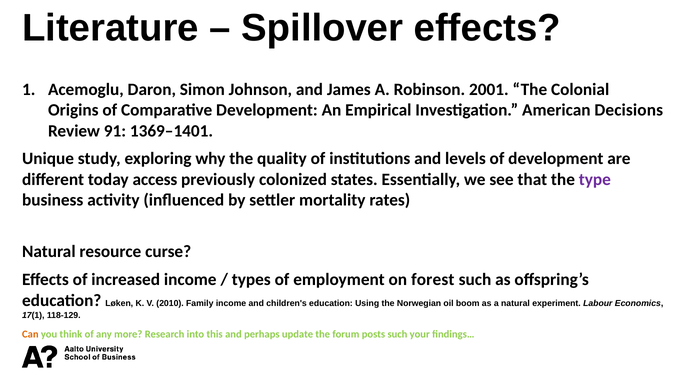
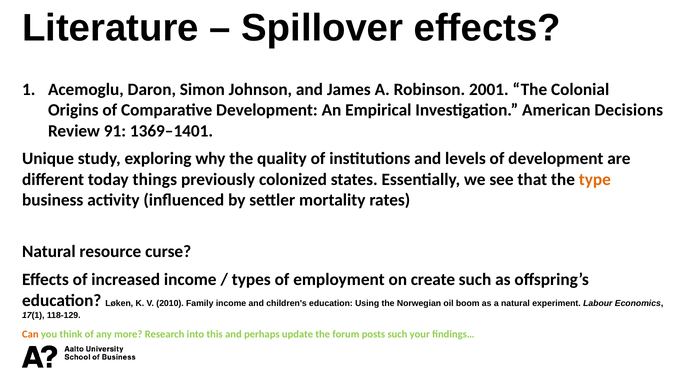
access: access -> things
type colour: purple -> orange
forest: forest -> create
